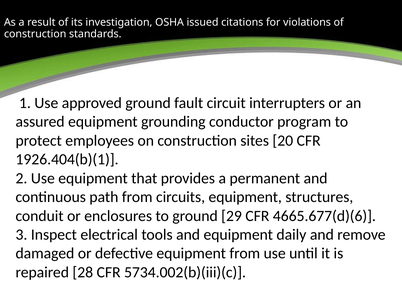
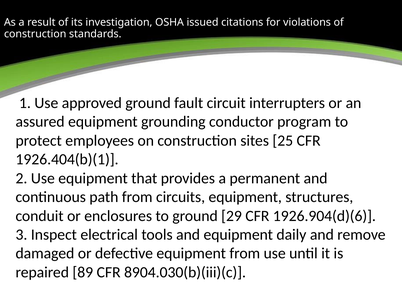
20: 20 -> 25
4665.677(d)(6: 4665.677(d)(6 -> 1926.904(d)(6
28: 28 -> 89
5734.002(b)(iii)(c: 5734.002(b)(iii)(c -> 8904.030(b)(iii)(c
